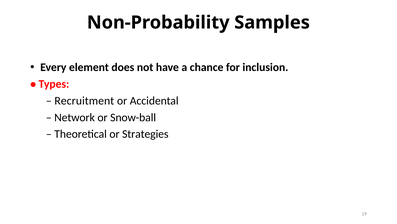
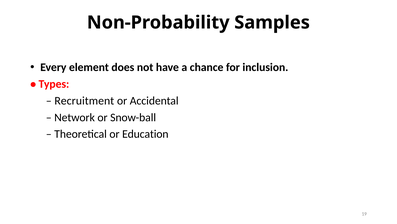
Strategies: Strategies -> Education
